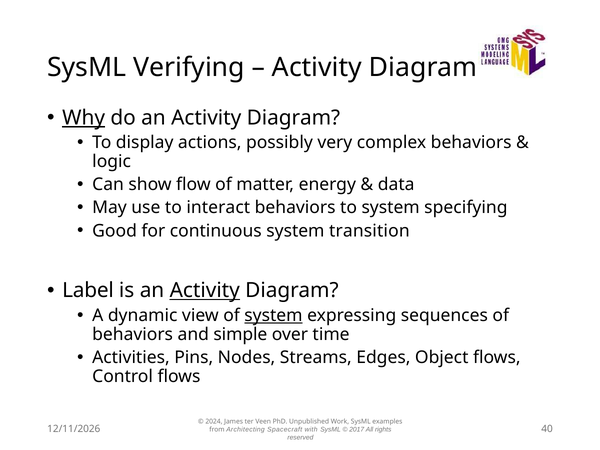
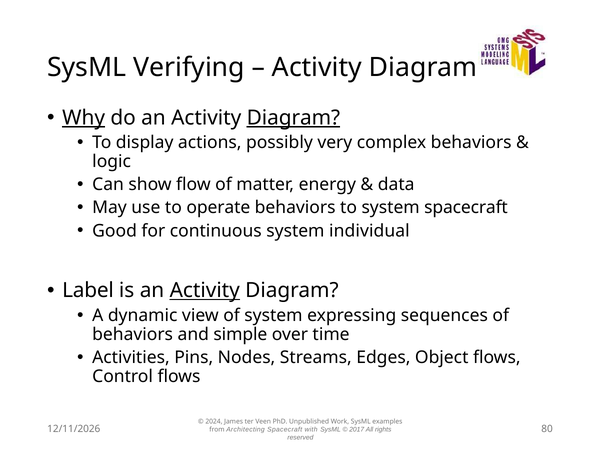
Diagram at (293, 118) underline: none -> present
interact: interact -> operate
system specifying: specifying -> spacecraft
transition: transition -> individual
system at (273, 315) underline: present -> none
40: 40 -> 80
